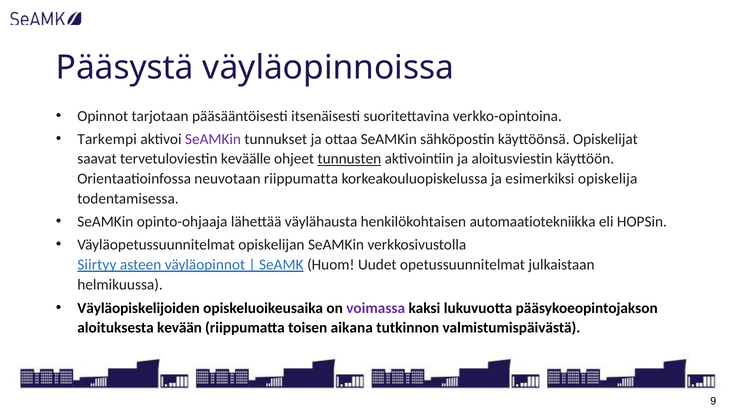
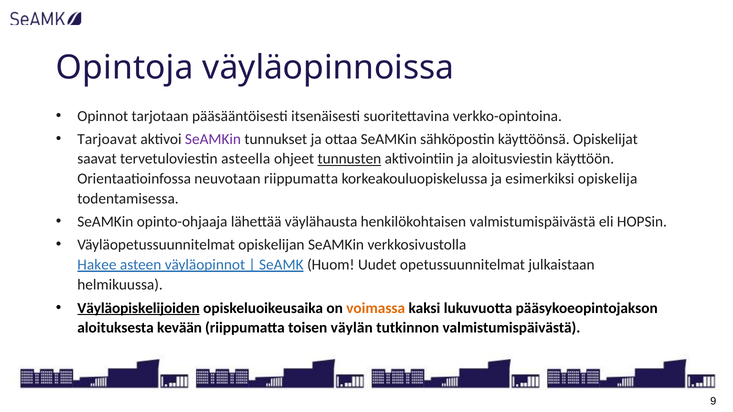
Pääsystä: Pääsystä -> Opintoja
Tarkempi: Tarkempi -> Tarjoavat
keväälle: keväälle -> asteella
henkilökohtaisen automaatiotekniikka: automaatiotekniikka -> valmistumispäivästä
Siirtyy: Siirtyy -> Hakee
Väyläopiskelijoiden underline: none -> present
voimassa colour: purple -> orange
aikana: aikana -> väylän
